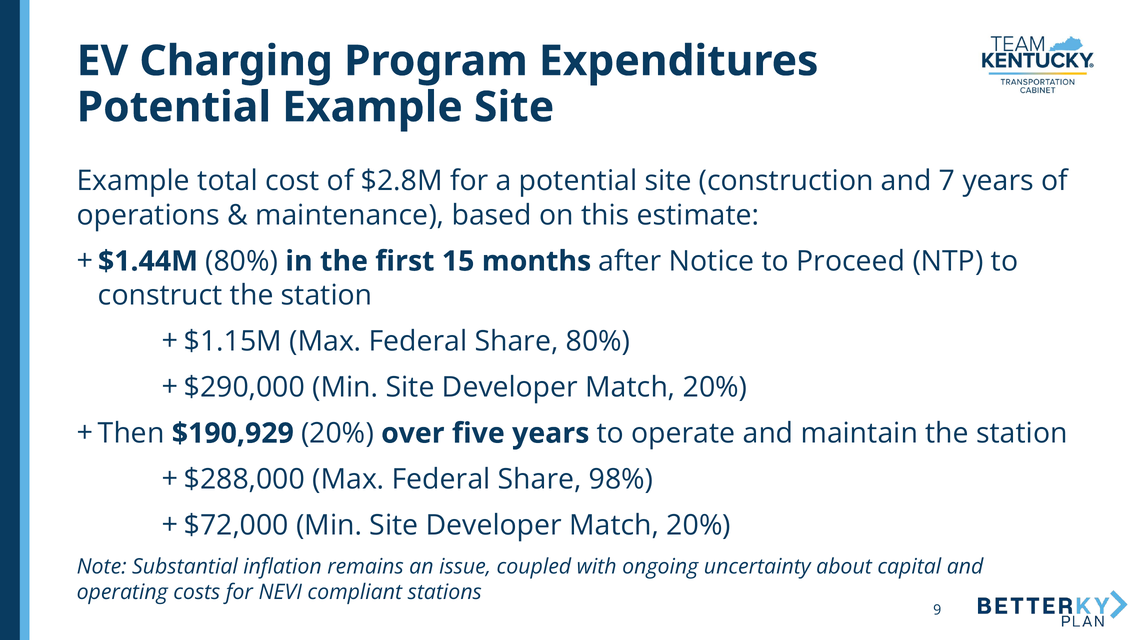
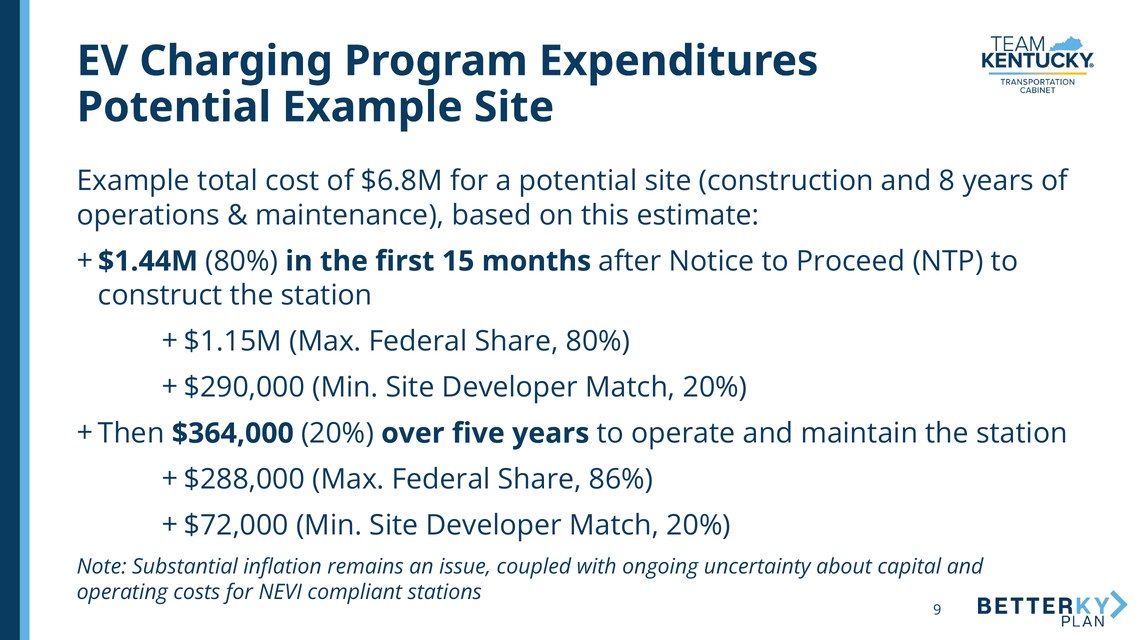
$2.8M: $2.8M -> $6.8M
7: 7 -> 8
$190,929: $190,929 -> $364,000
98%: 98% -> 86%
